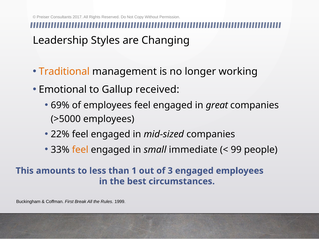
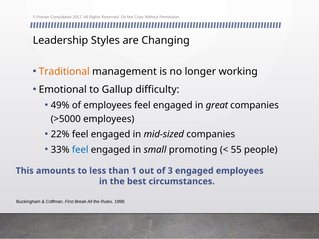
received: received -> difficulty
69%: 69% -> 49%
feel at (80, 150) colour: orange -> blue
immediate: immediate -> promoting
99: 99 -> 55
